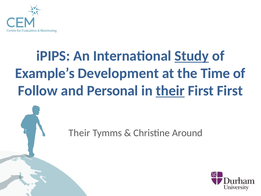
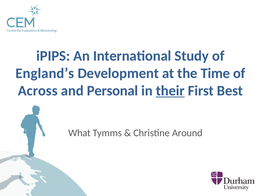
Study underline: present -> none
Example’s: Example’s -> England’s
Follow: Follow -> Across
First First: First -> Best
Their at (79, 133): Their -> What
